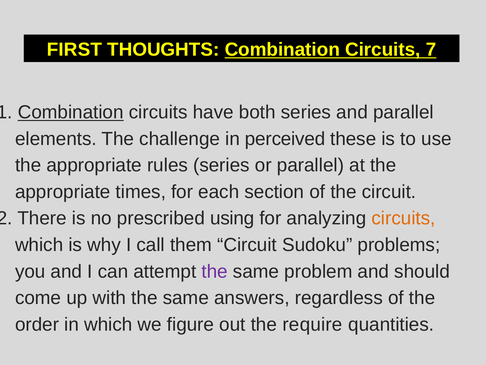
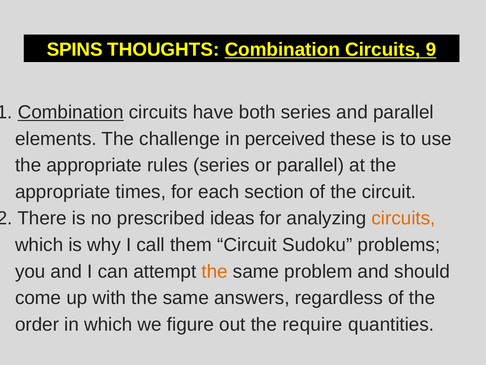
FIRST: FIRST -> SPINS
7: 7 -> 9
using: using -> ideas
the at (215, 271) colour: purple -> orange
